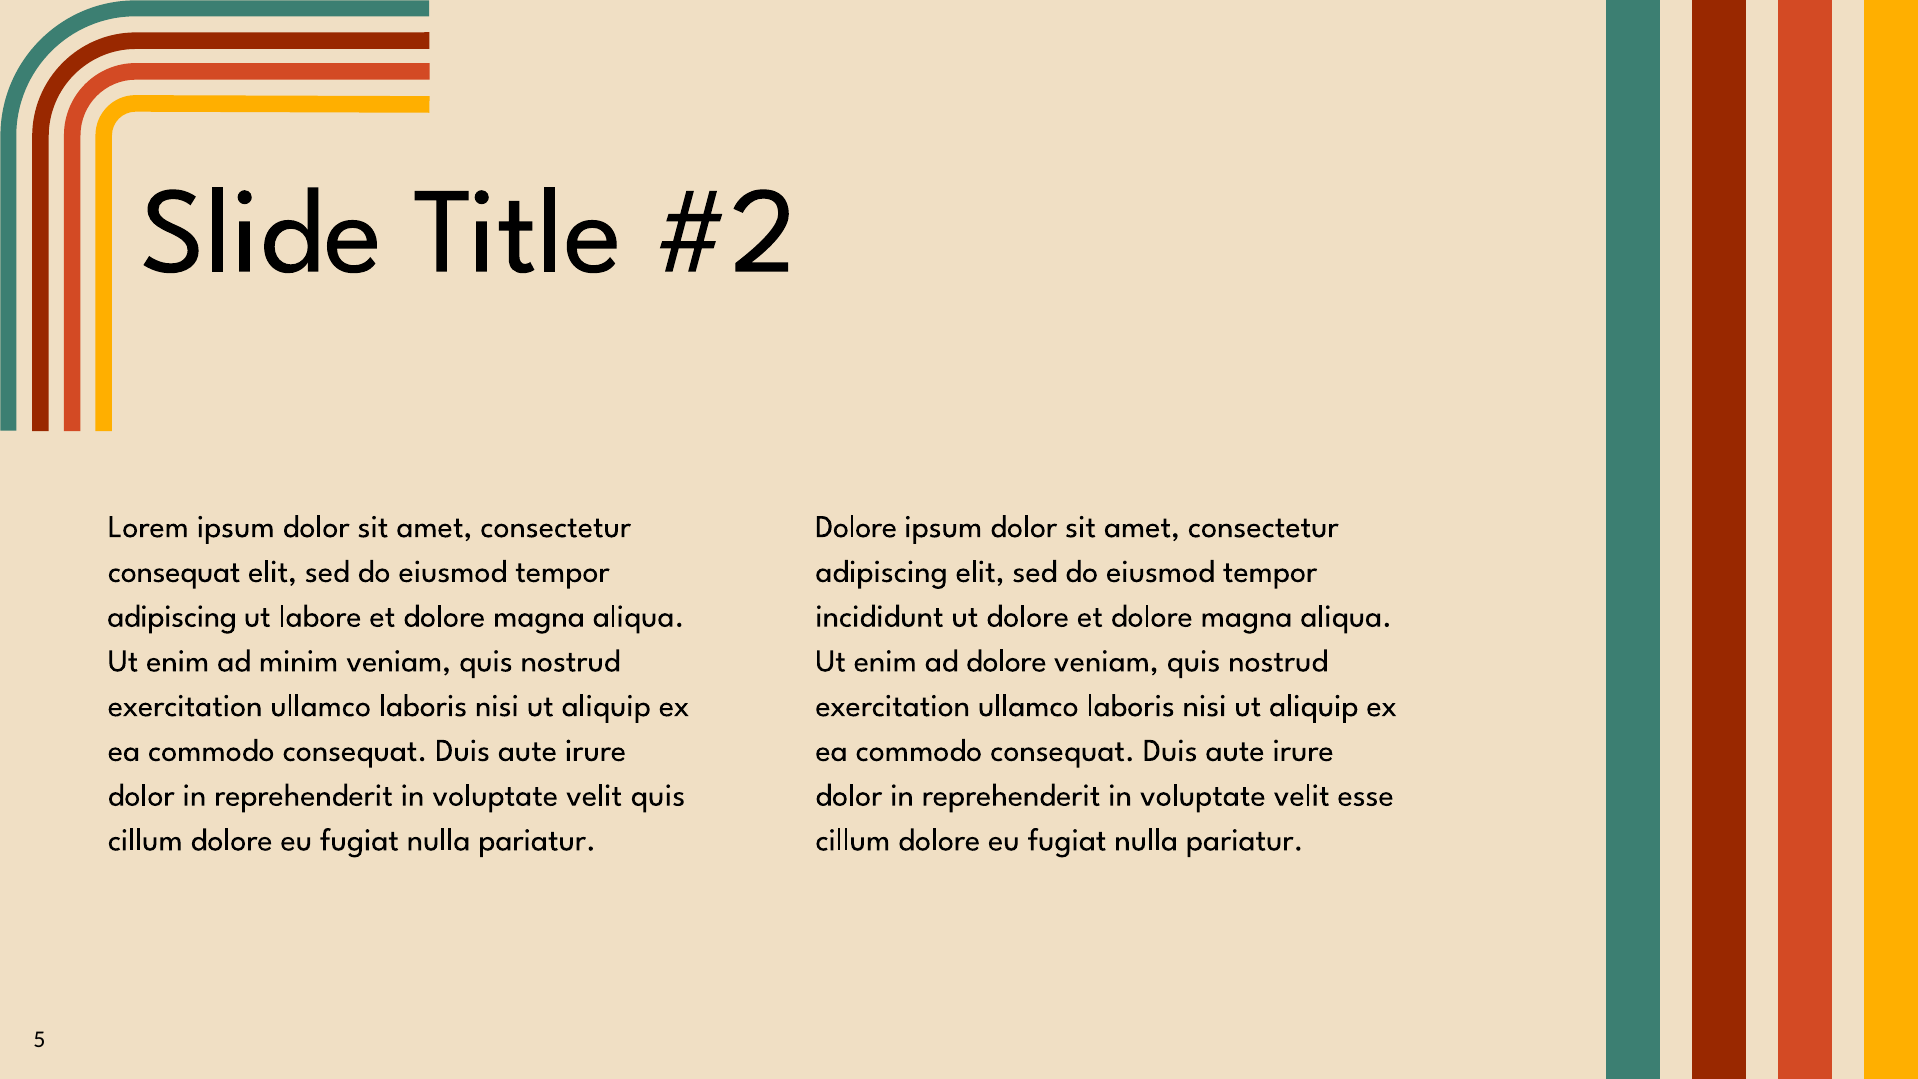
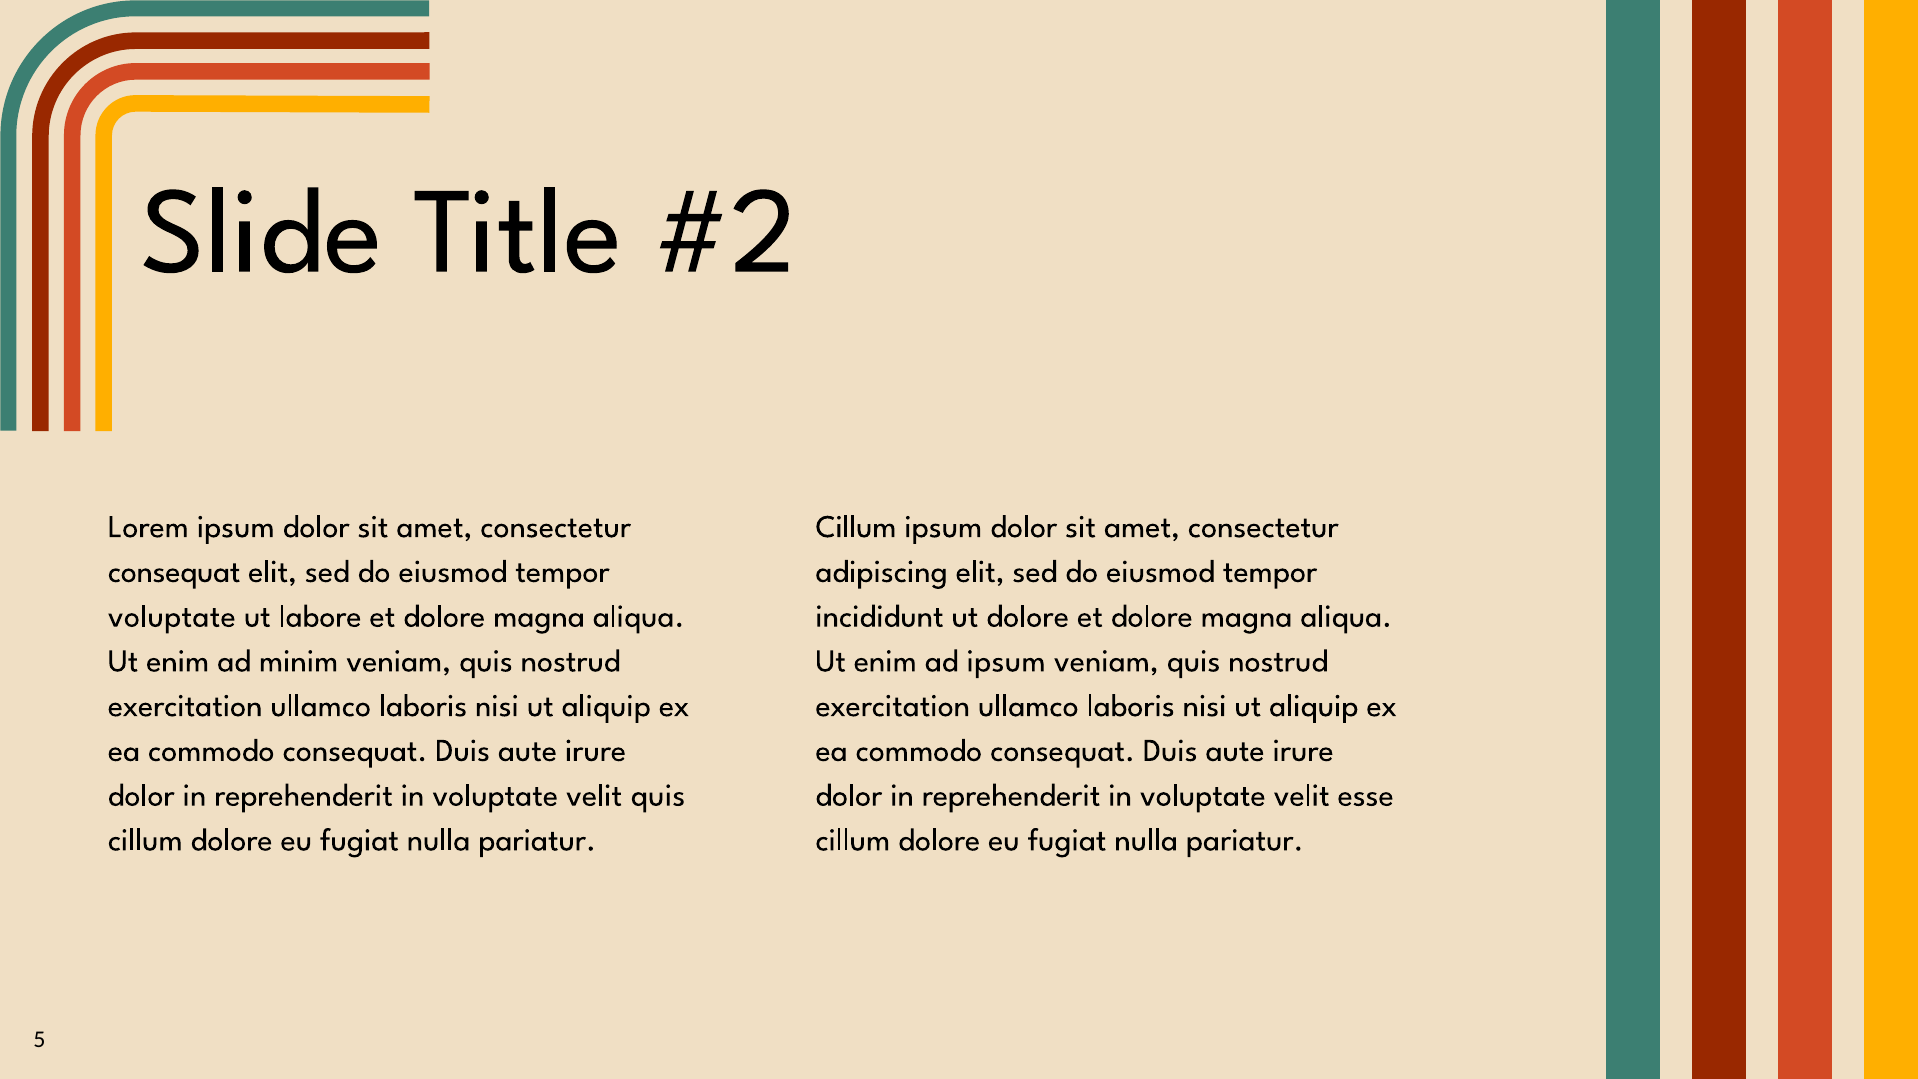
Dolore at (856, 527): Dolore -> Cillum
adipiscing at (172, 616): adipiscing -> voluptate
ad dolore: dolore -> ipsum
